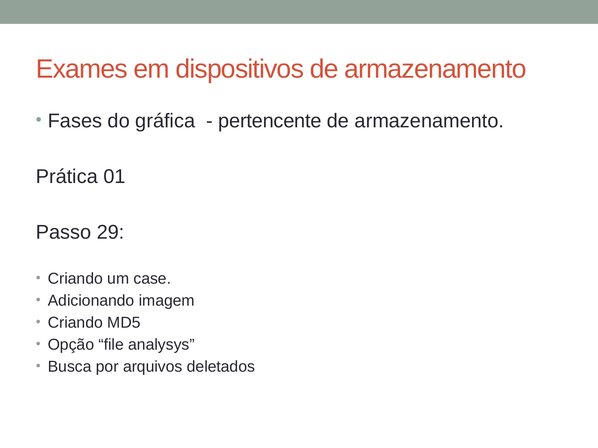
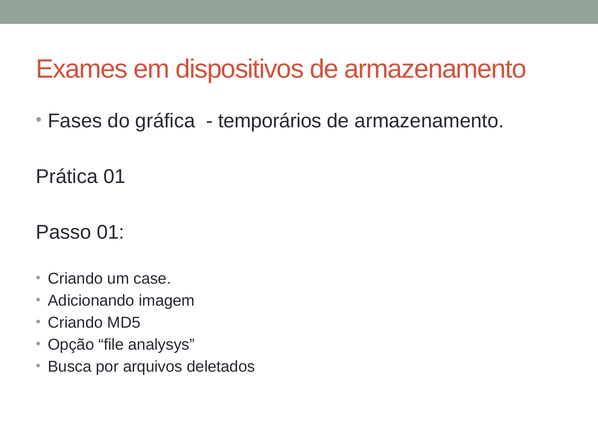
pertencente: pertencente -> temporários
Passo 29: 29 -> 01
